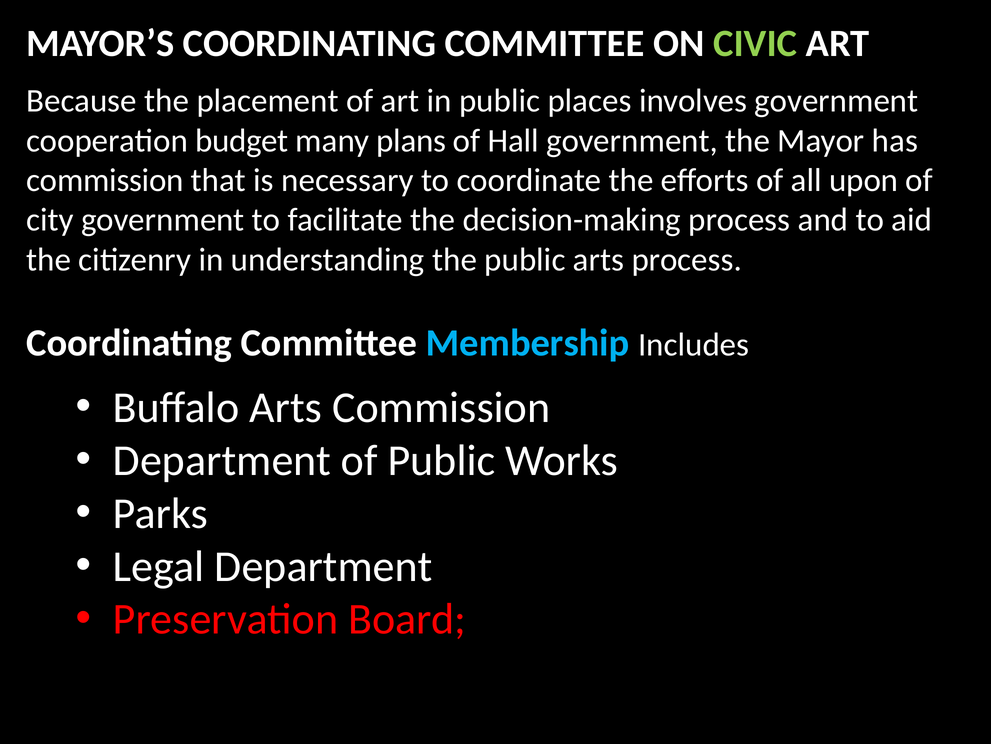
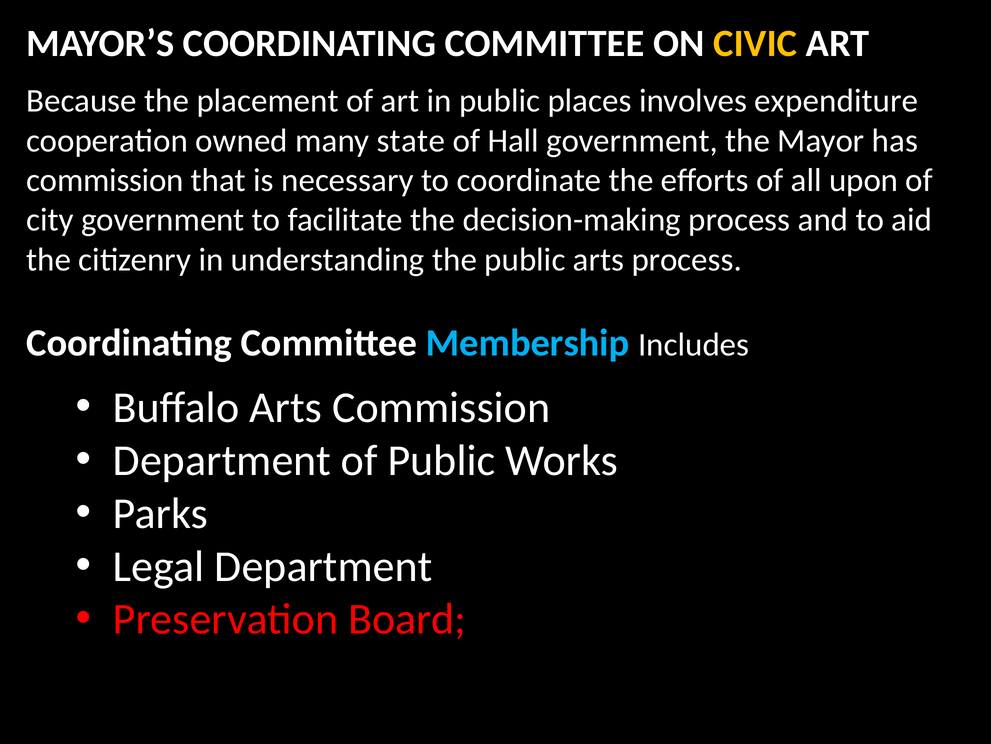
CIVIC colour: light green -> yellow
involves government: government -> expenditure
budget: budget -> owned
plans: plans -> state
